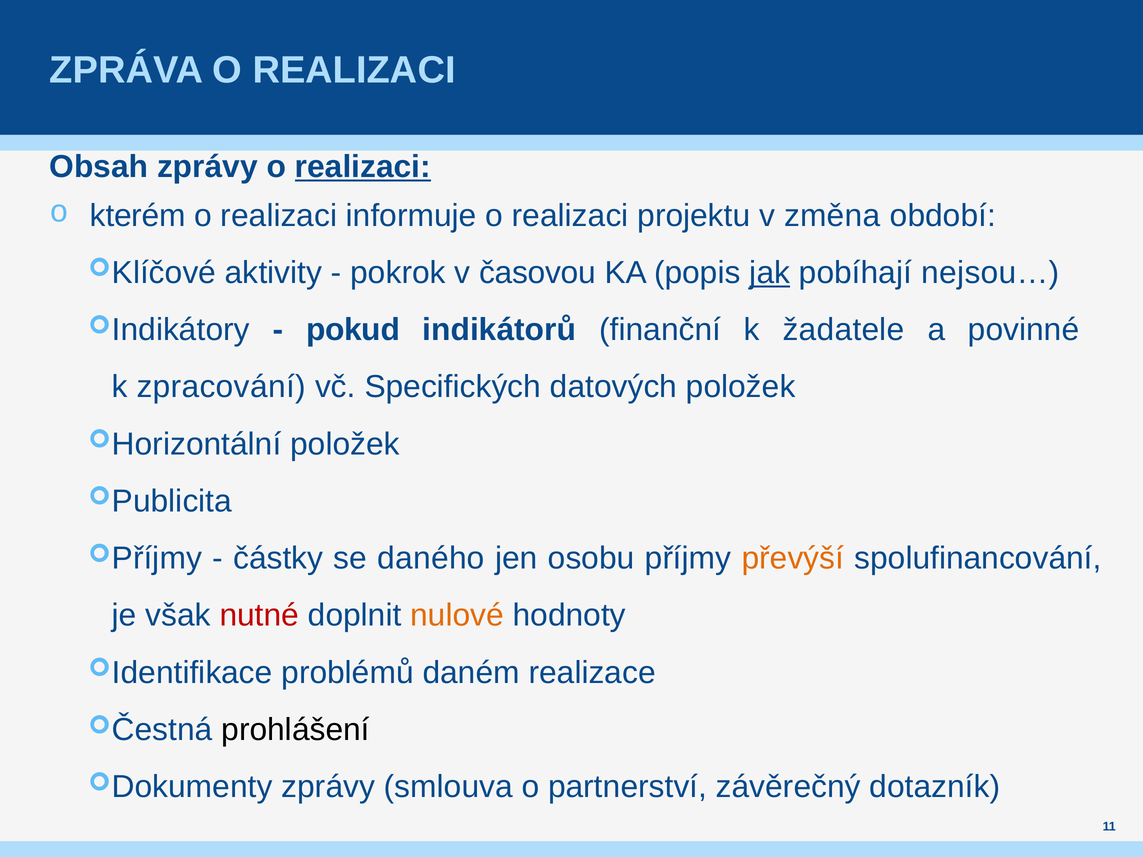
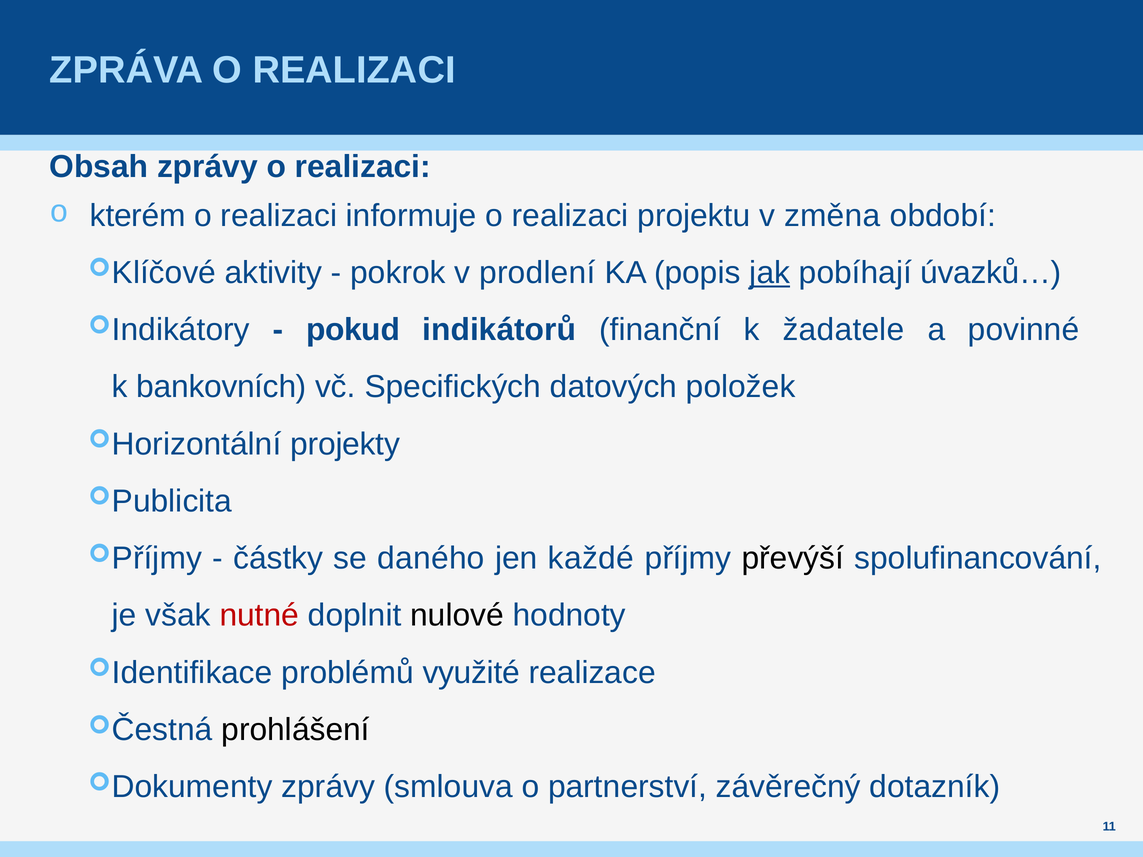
realizaci at (363, 167) underline: present -> none
časovou: časovou -> prodlení
nejsou…: nejsou… -> úvazků…
zpracování: zpracování -> bankovních
položek at (345, 444): položek -> projekty
osobu: osobu -> každé
převýší colour: orange -> black
nulové colour: orange -> black
daném: daném -> využité
